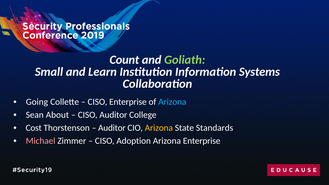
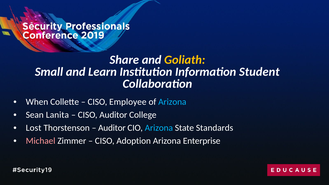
Count: Count -> Share
Goliath colour: light green -> yellow
Systems: Systems -> Student
Going: Going -> When
CISO Enterprise: Enterprise -> Employee
About: About -> Lanita
Cost: Cost -> Lost
Arizona at (159, 128) colour: yellow -> light blue
